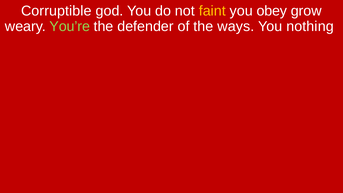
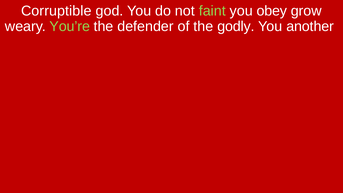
faint colour: yellow -> light green
ways: ways -> godly
nothing: nothing -> another
